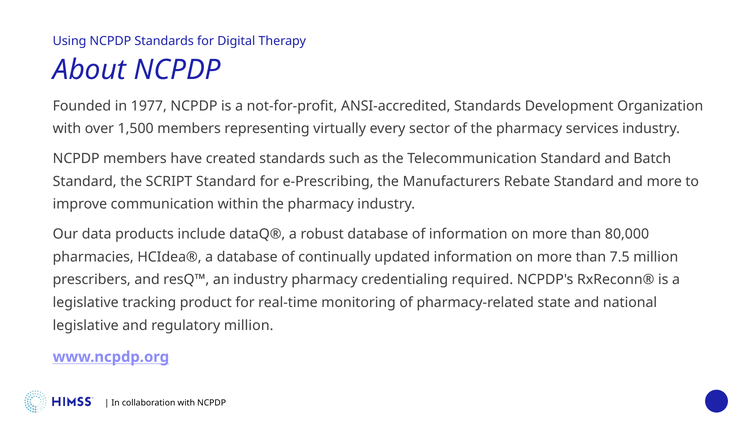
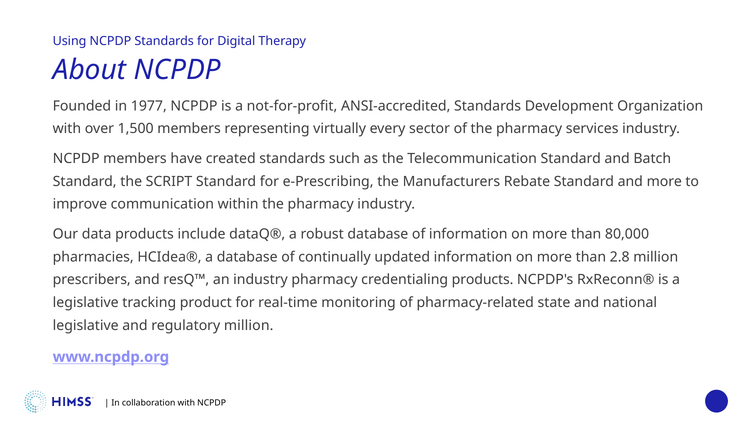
7.5: 7.5 -> 2.8
credentialing required: required -> products
